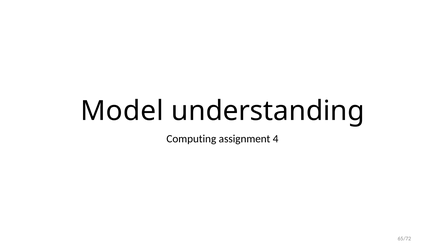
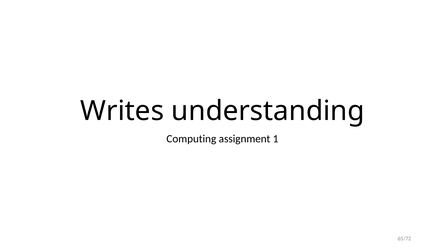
Model: Model -> Writes
4: 4 -> 1
